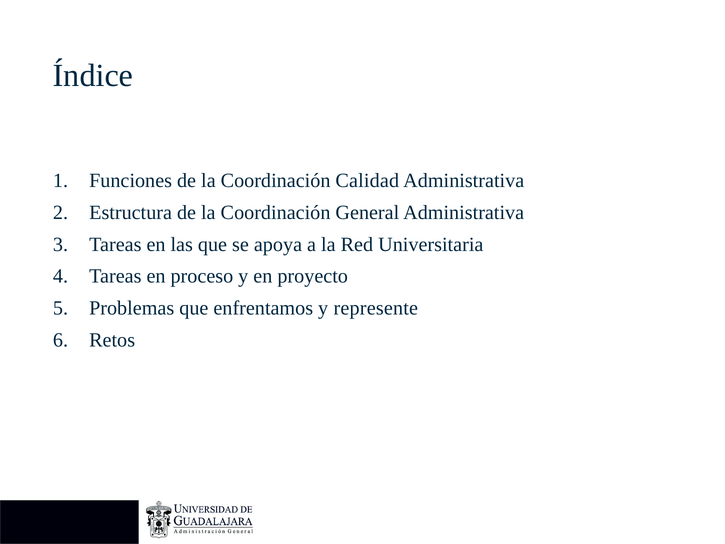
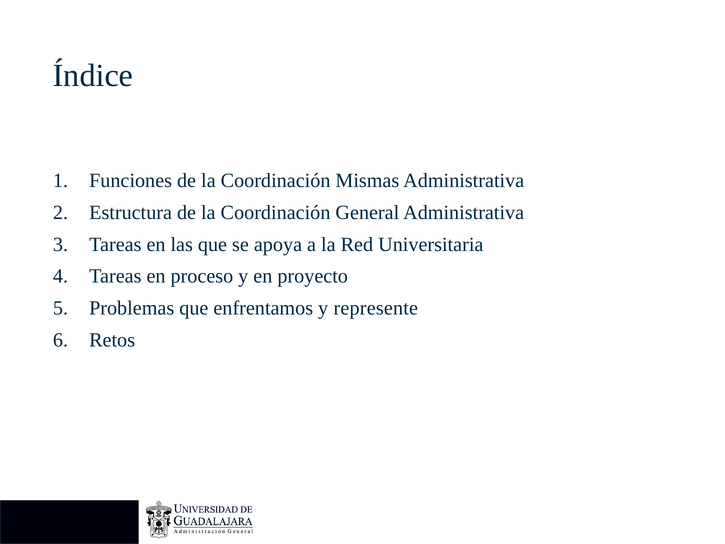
Calidad: Calidad -> Mismas
